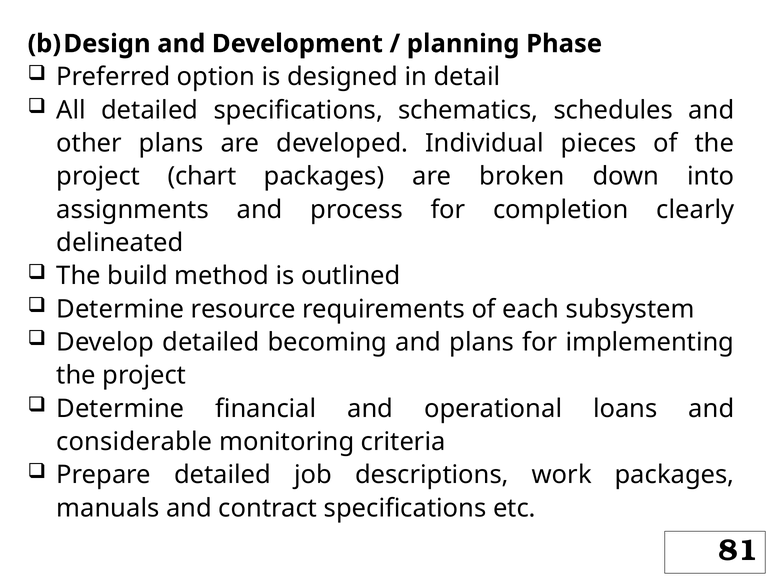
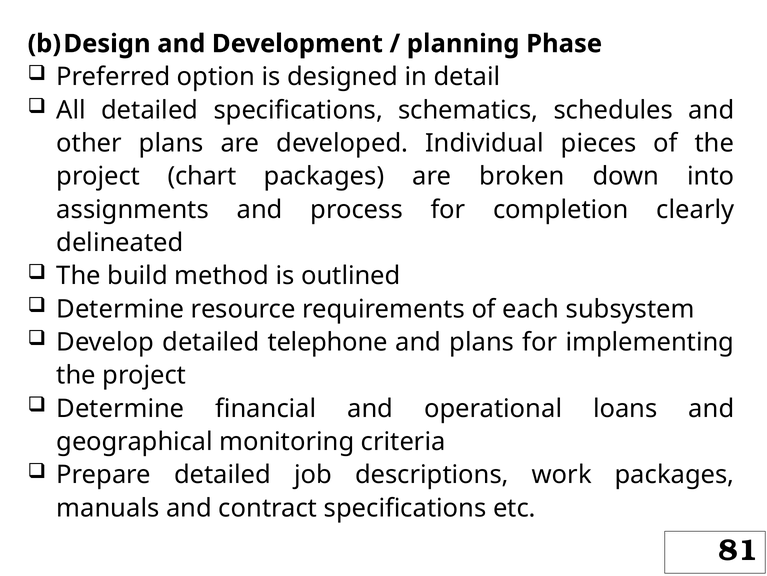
becoming: becoming -> telephone
considerable: considerable -> geographical
